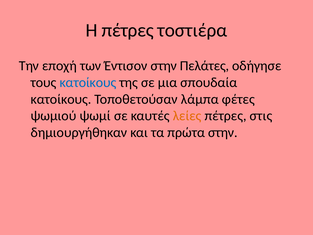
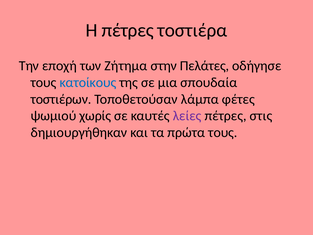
Έντισον: Έντισον -> Ζήτημα
κατοίκους at (61, 99): κατοίκους -> τοστιέρων
ψωμί: ψωμί -> χωρίς
λείες colour: orange -> purple
πρώτα στην: στην -> τους
